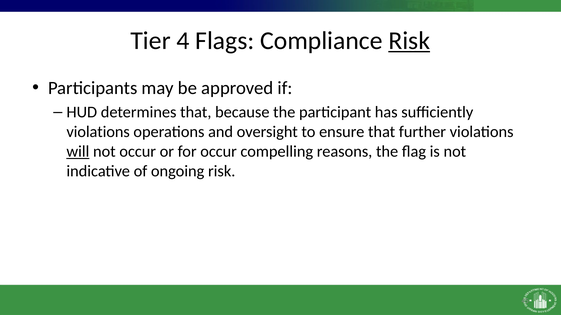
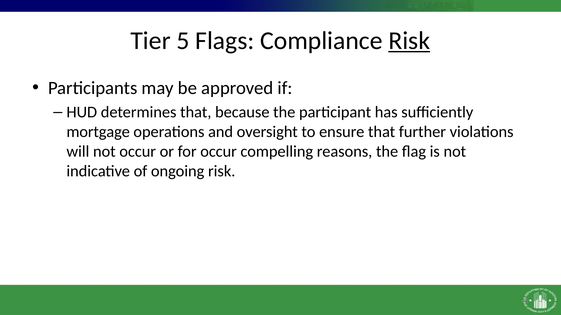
4: 4 -> 5
violations at (98, 132): violations -> mortgage
will underline: present -> none
